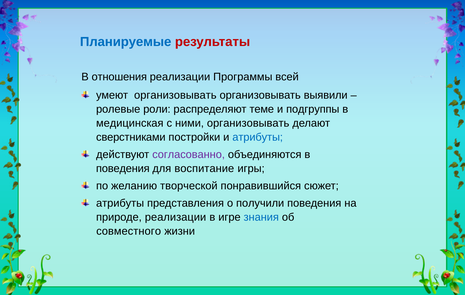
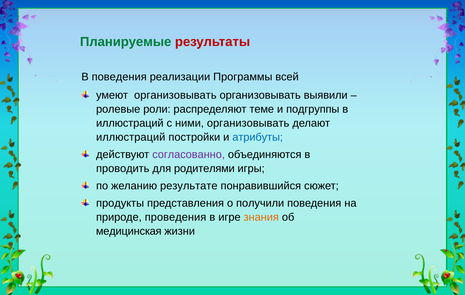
Планируемые colour: blue -> green
В отношения: отношения -> поведения
медицинская at (130, 123): медицинская -> иллюстраций
сверстниками at (131, 137): сверстниками -> иллюстраций
поведения at (123, 169): поведения -> проводить
воспитание: воспитание -> родителями
творческой: творческой -> результате
атрибуты at (120, 203): атрибуты -> продукты
природе реализации: реализации -> проведения
знания colour: blue -> orange
совместного: совместного -> медицинская
